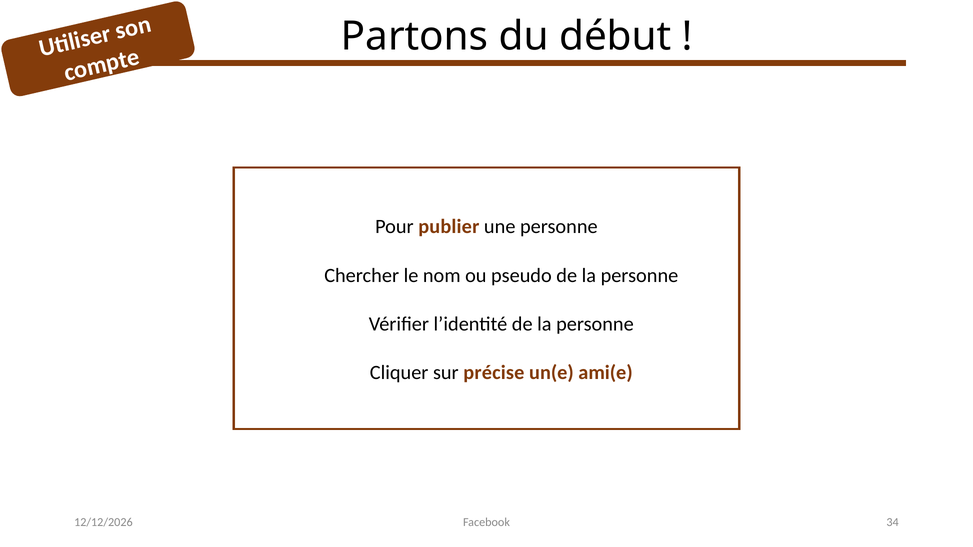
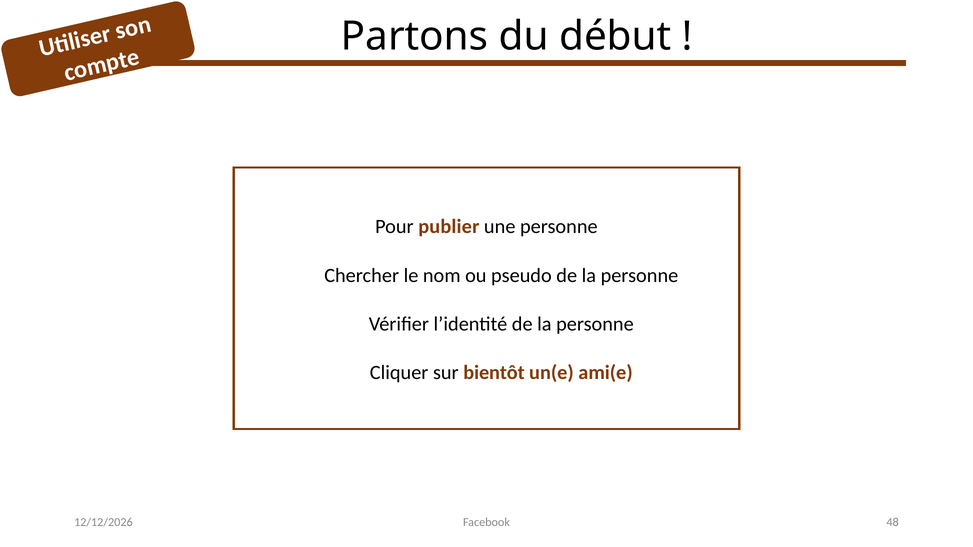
précise: précise -> bientôt
34: 34 -> 48
